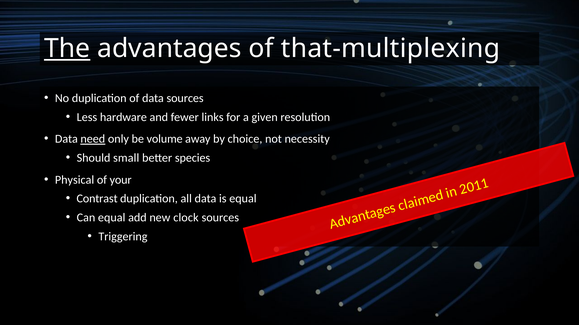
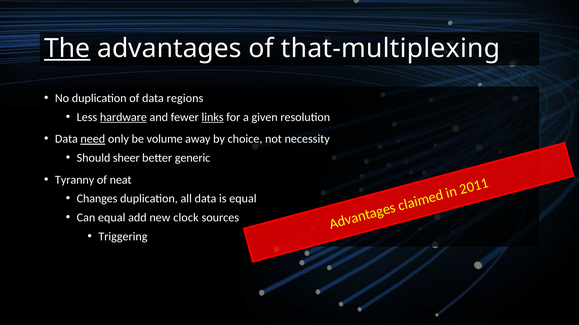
data sources: sources -> regions
hardware underline: none -> present
links underline: none -> present
small: small -> sheer
species: species -> generic
Physical: Physical -> Tyranny
your: your -> neat
Contrast: Contrast -> Changes
